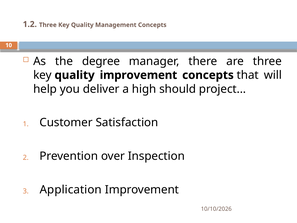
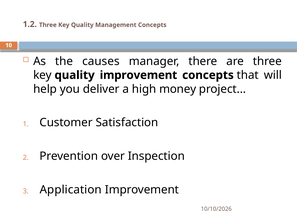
degree: degree -> causes
should: should -> money
